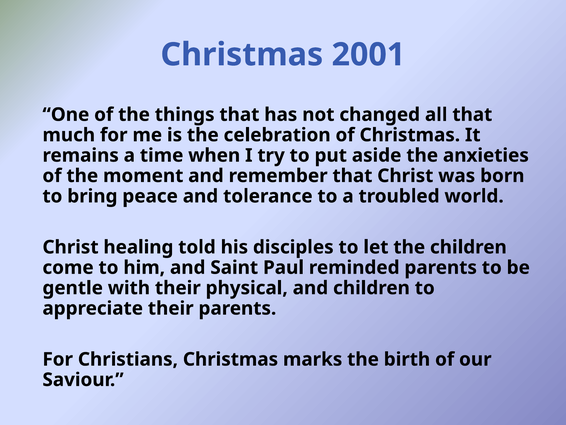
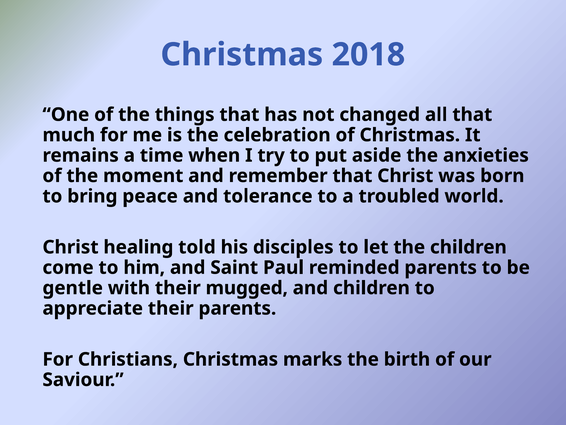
2001: 2001 -> 2018
physical: physical -> mugged
